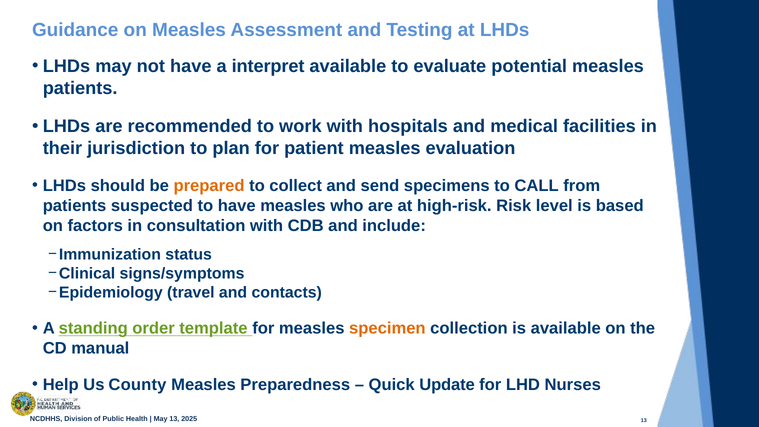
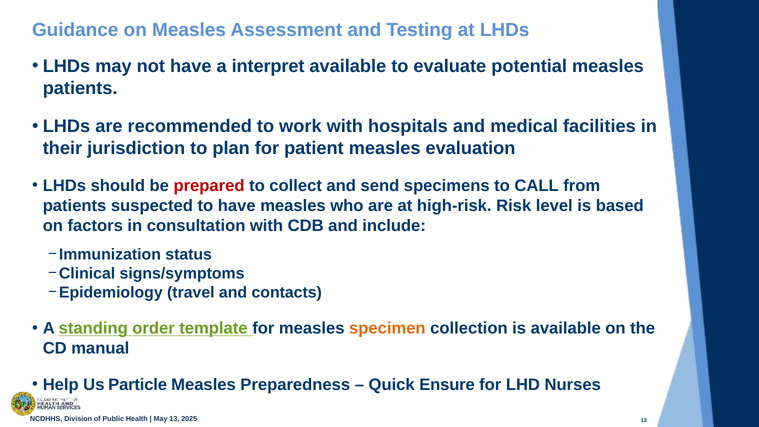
prepared colour: orange -> red
County: County -> Particle
Update: Update -> Ensure
